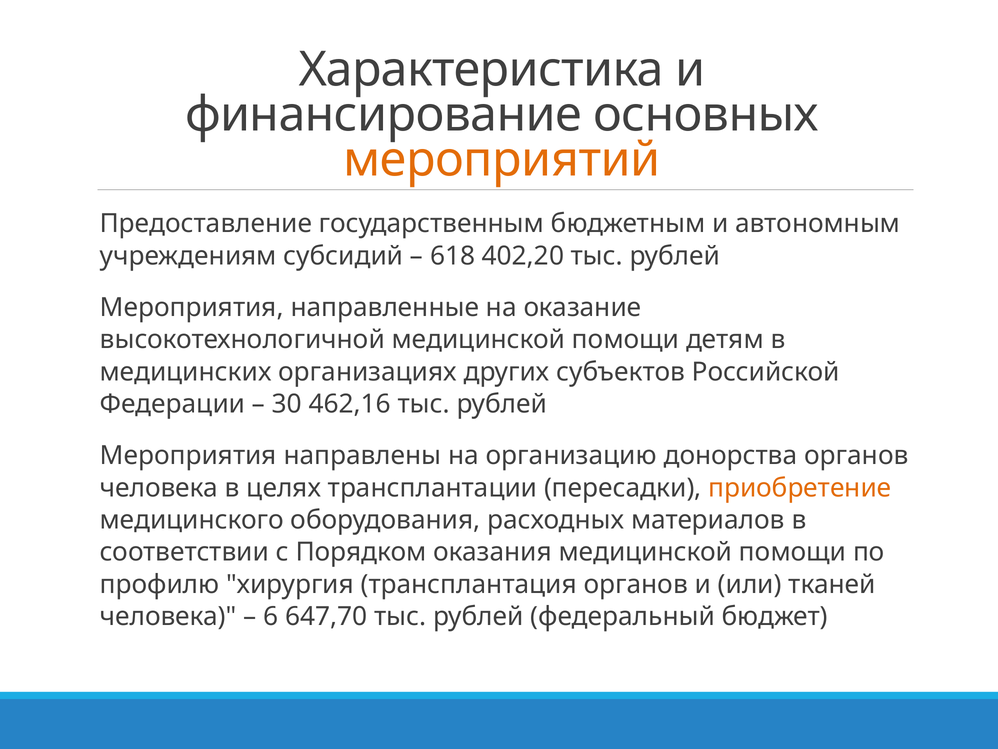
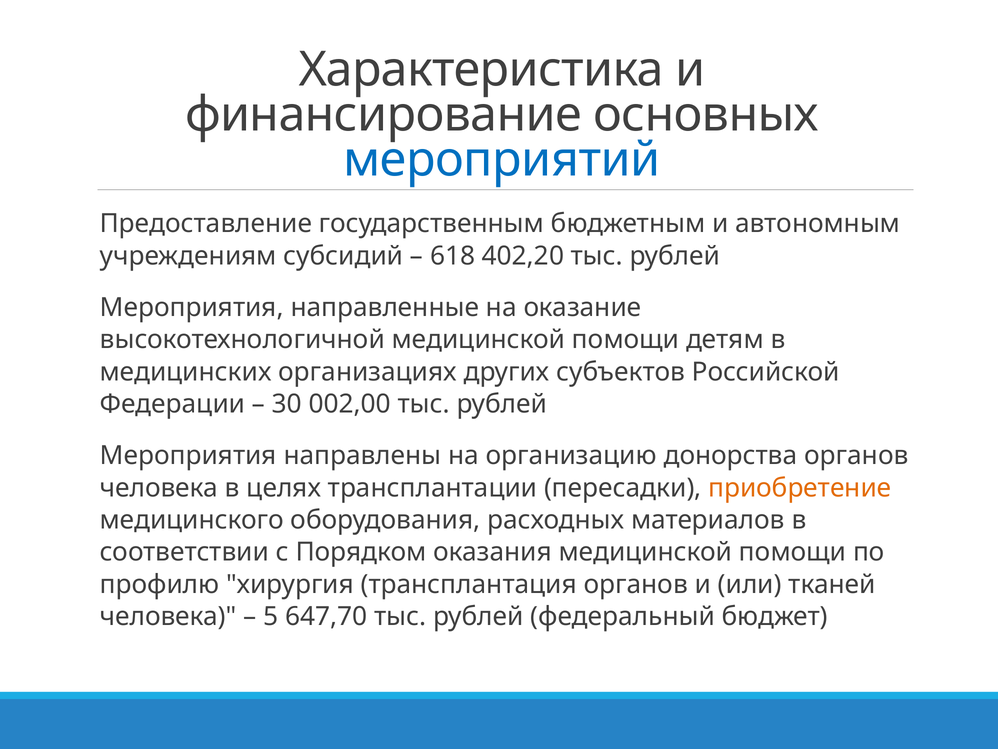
мероприятий colour: orange -> blue
462,16: 462,16 -> 002,00
6: 6 -> 5
